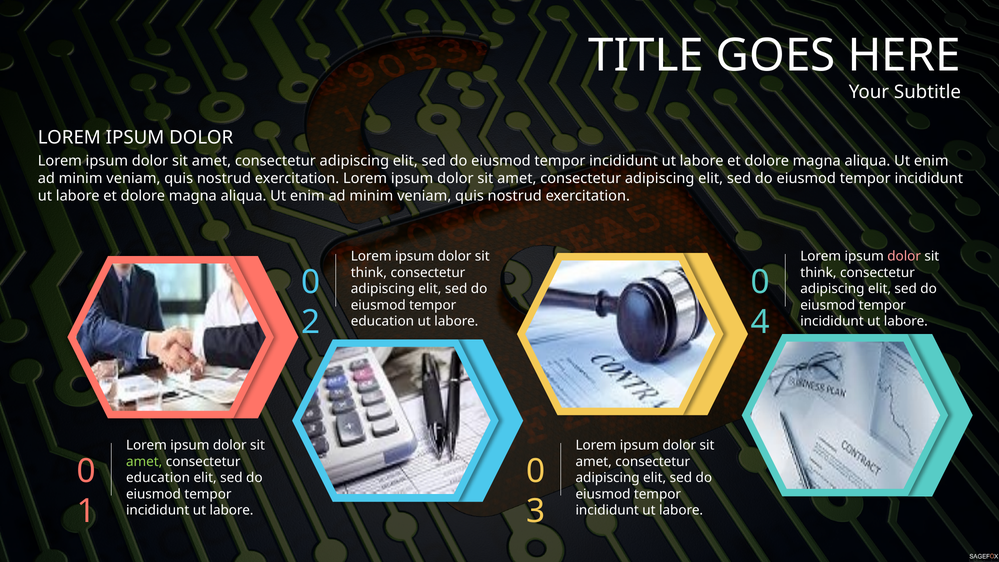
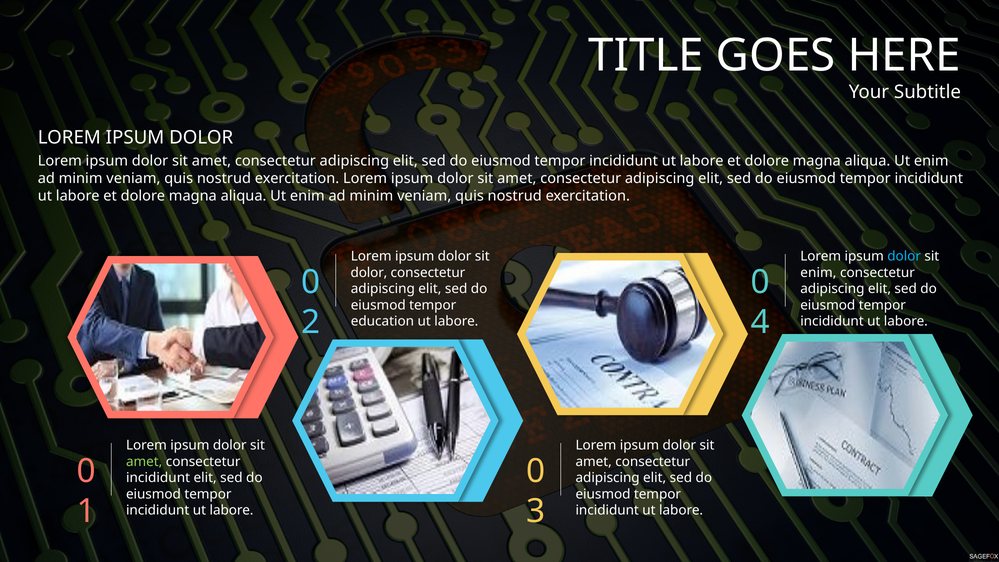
dolor at (904, 256) colour: pink -> light blue
think at (369, 273): think -> dolor
think at (818, 273): think -> enim
education at (158, 478): education -> incididunt
